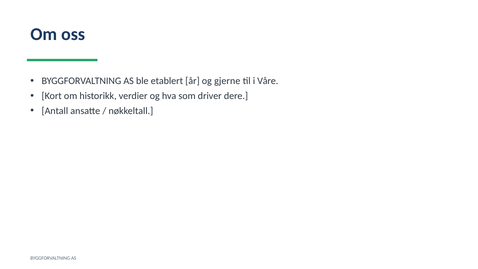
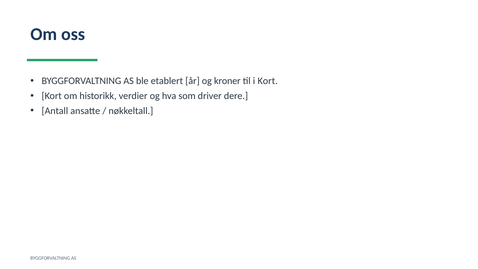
gjerne: gjerne -> kroner
i Våre: Våre -> Kort
